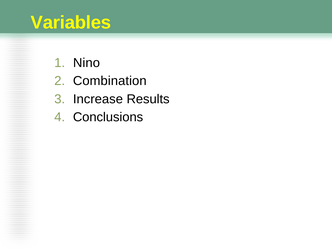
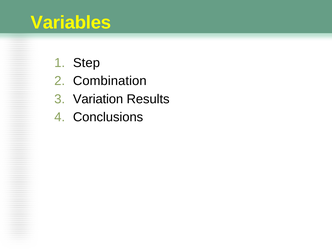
Nino: Nino -> Step
Increase: Increase -> Variation
